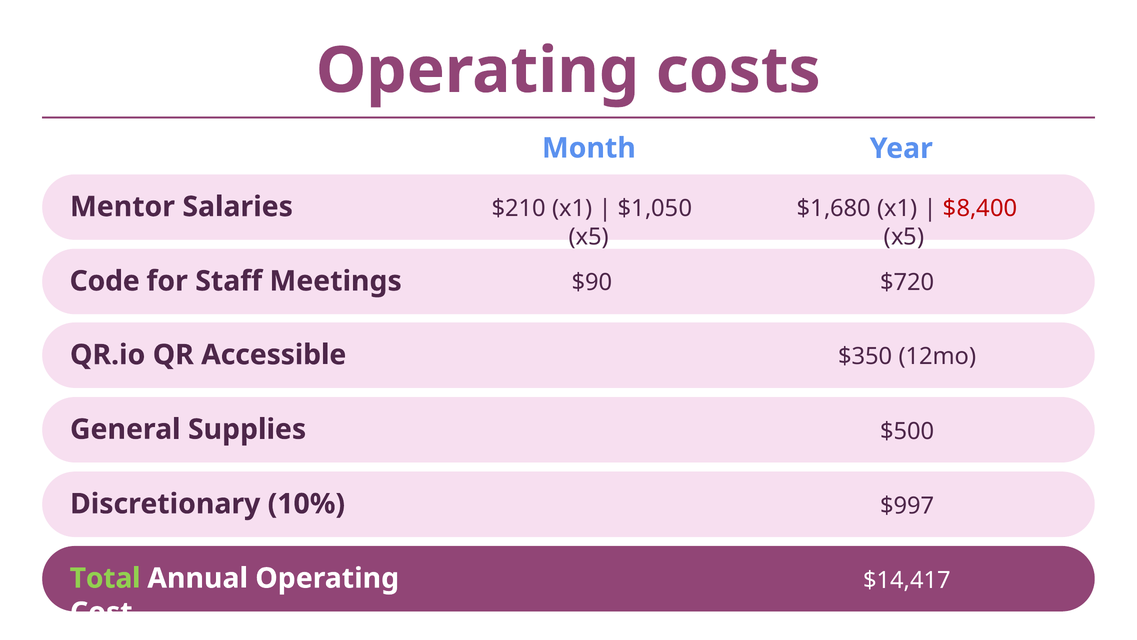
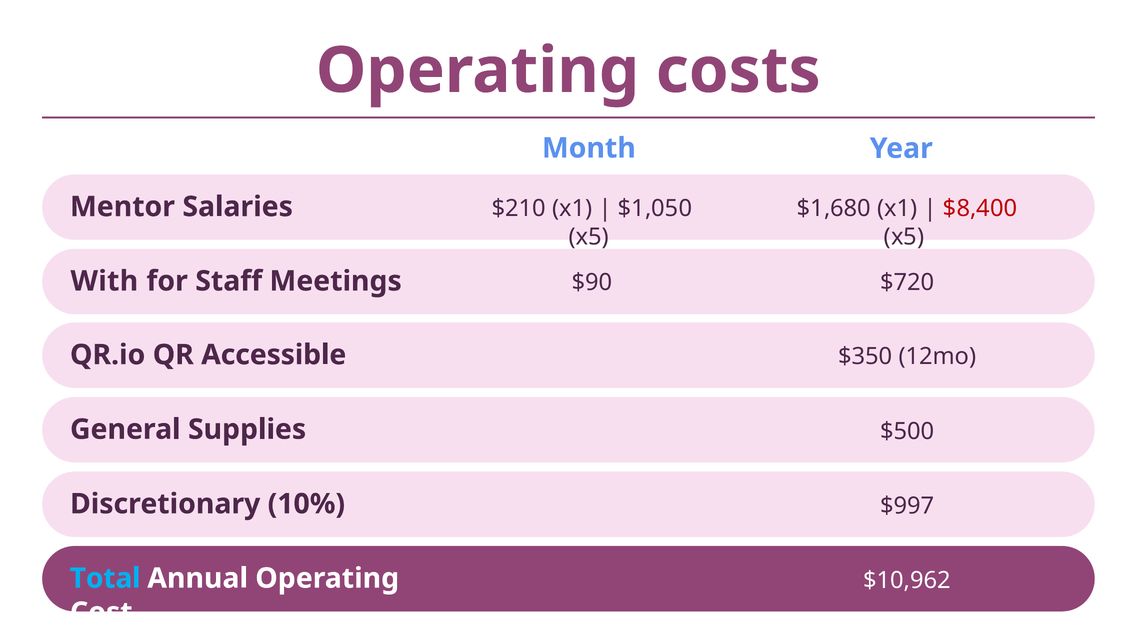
Code: Code -> With
Total colour: light green -> light blue
$14,417: $14,417 -> $10,962
